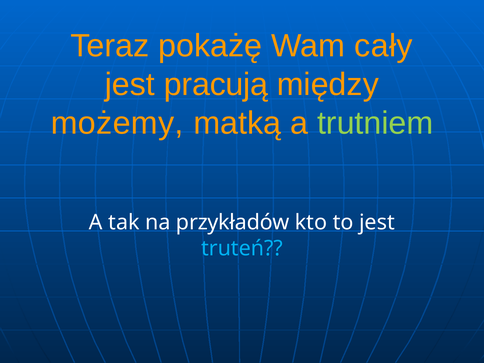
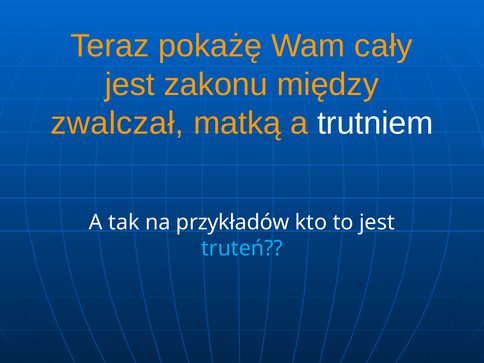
pracują: pracują -> zakonu
możemy: możemy -> zwalczał
trutniem colour: light green -> white
